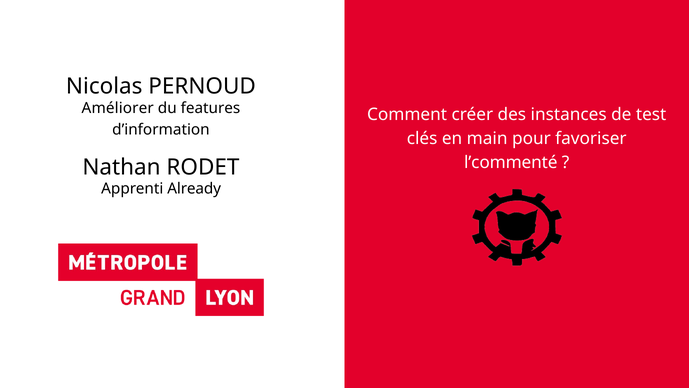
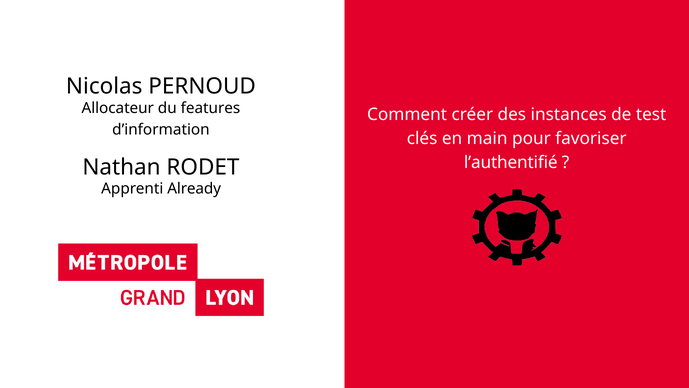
Améliorer: Améliorer -> Allocateur
l’commenté: l’commenté -> l’authentifié
